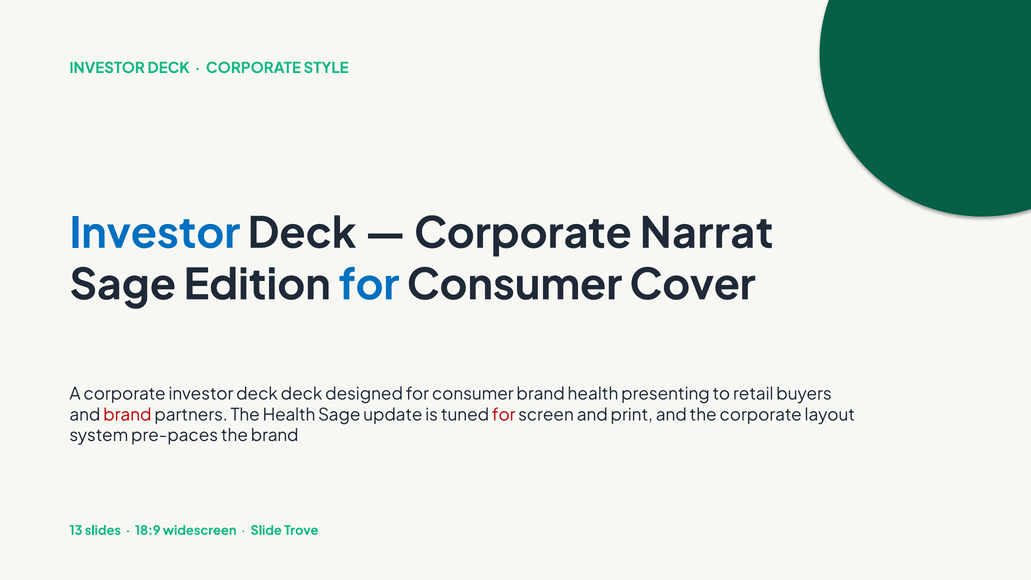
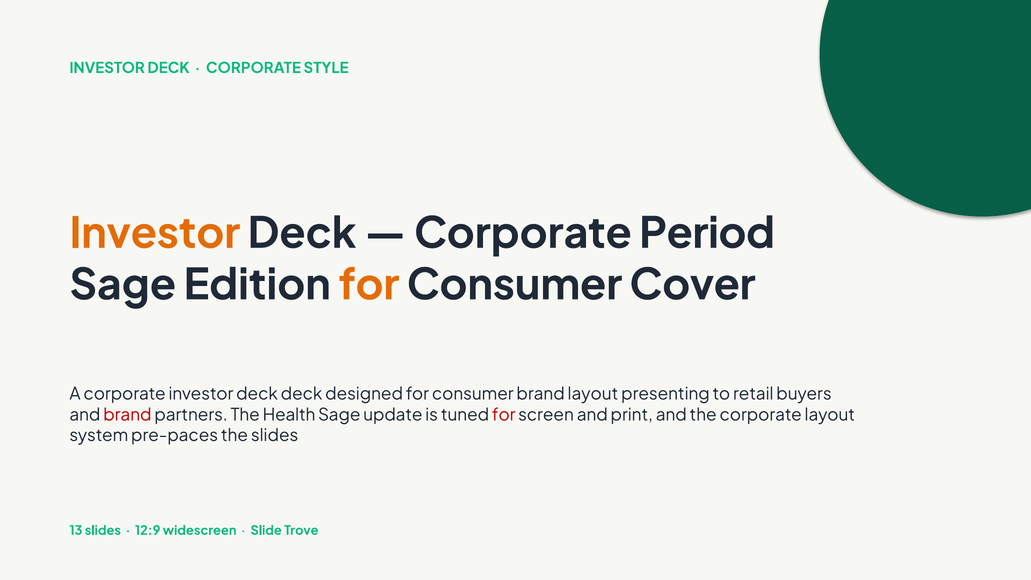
Investor at (155, 234) colour: blue -> orange
Narrat: Narrat -> Period
for at (369, 285) colour: blue -> orange
brand health: health -> layout
the brand: brand -> slides
18:9: 18:9 -> 12:9
